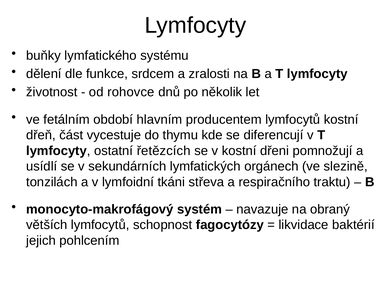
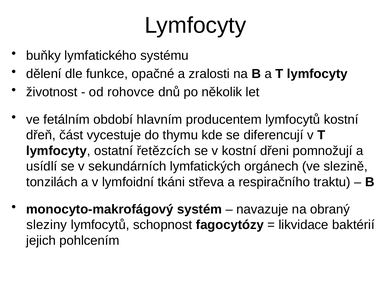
srdcem: srdcem -> opačné
větších: větších -> sleziny
